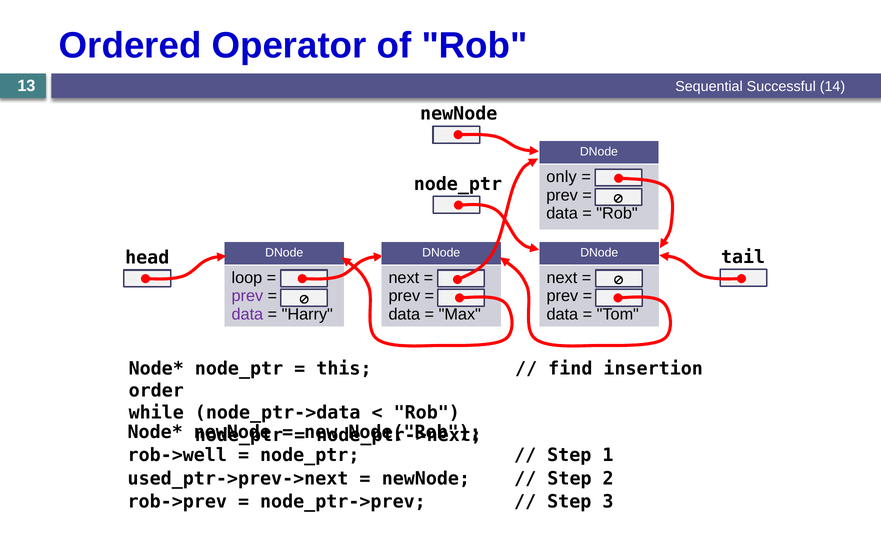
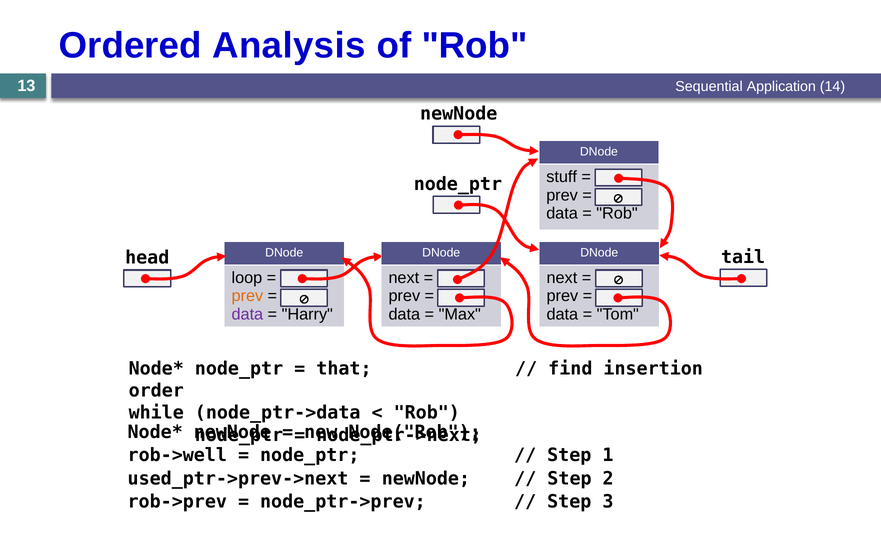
Operator: Operator -> Analysis
Successful: Successful -> Application
only: only -> stuff
prev at (247, 296) colour: purple -> orange
this: this -> that
